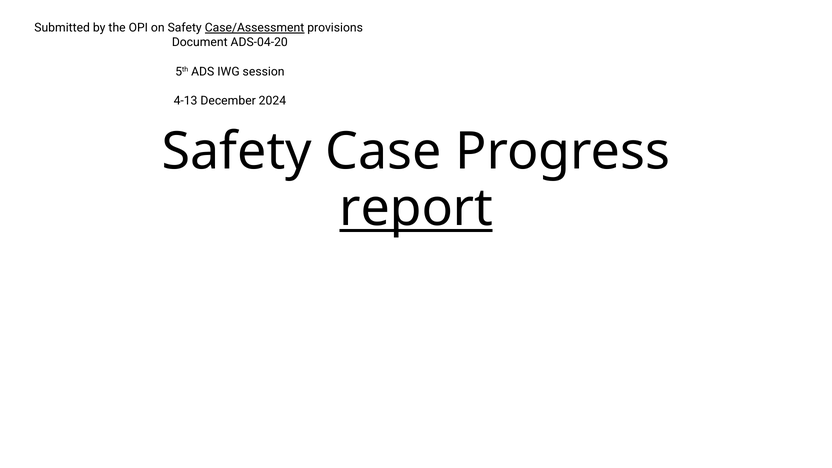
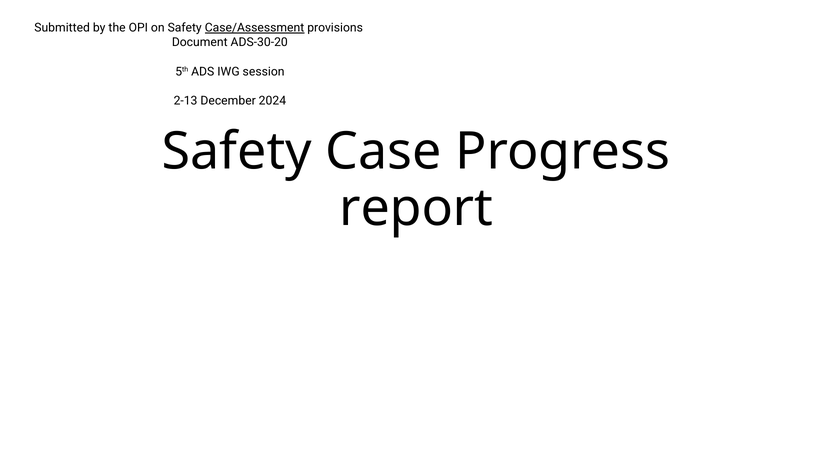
ADS-04-20: ADS-04-20 -> ADS-30-20
4-13: 4-13 -> 2-13
report underline: present -> none
